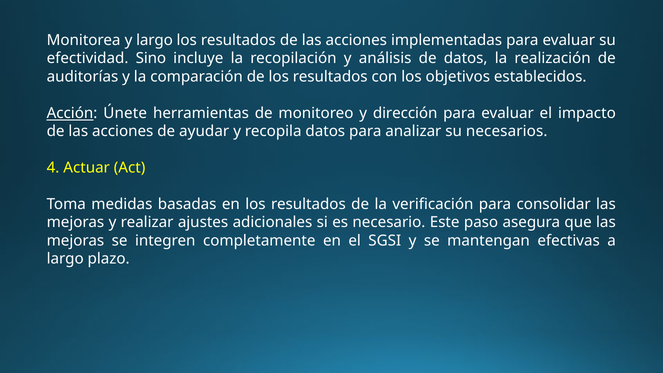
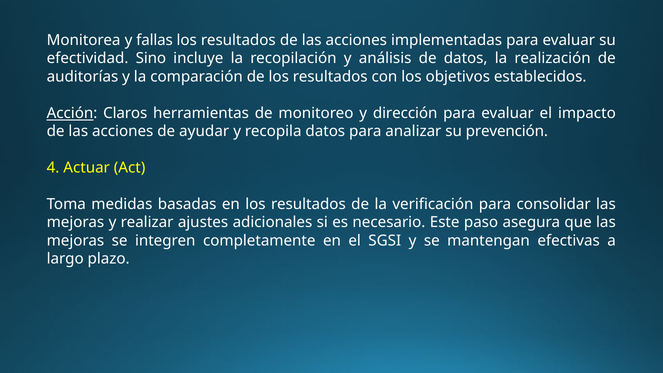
y largo: largo -> fallas
Únete: Únete -> Claros
necesarios: necesarios -> prevención
